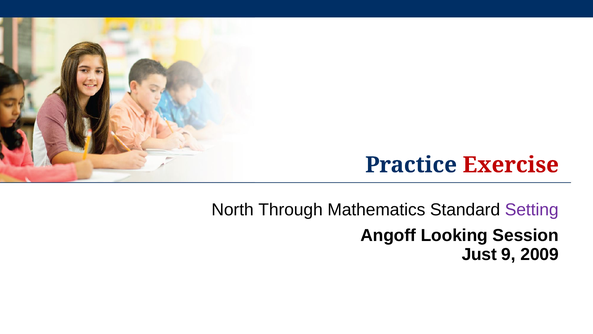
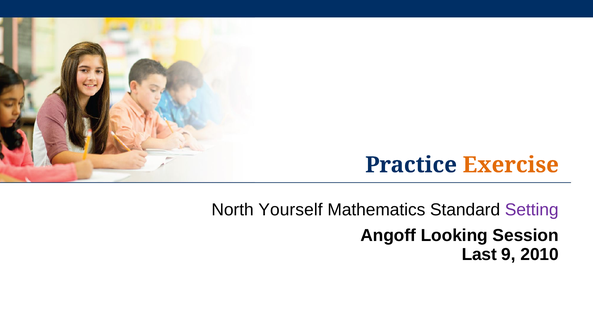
Exercise colour: red -> orange
Through: Through -> Yourself
Just: Just -> Last
2009: 2009 -> 2010
